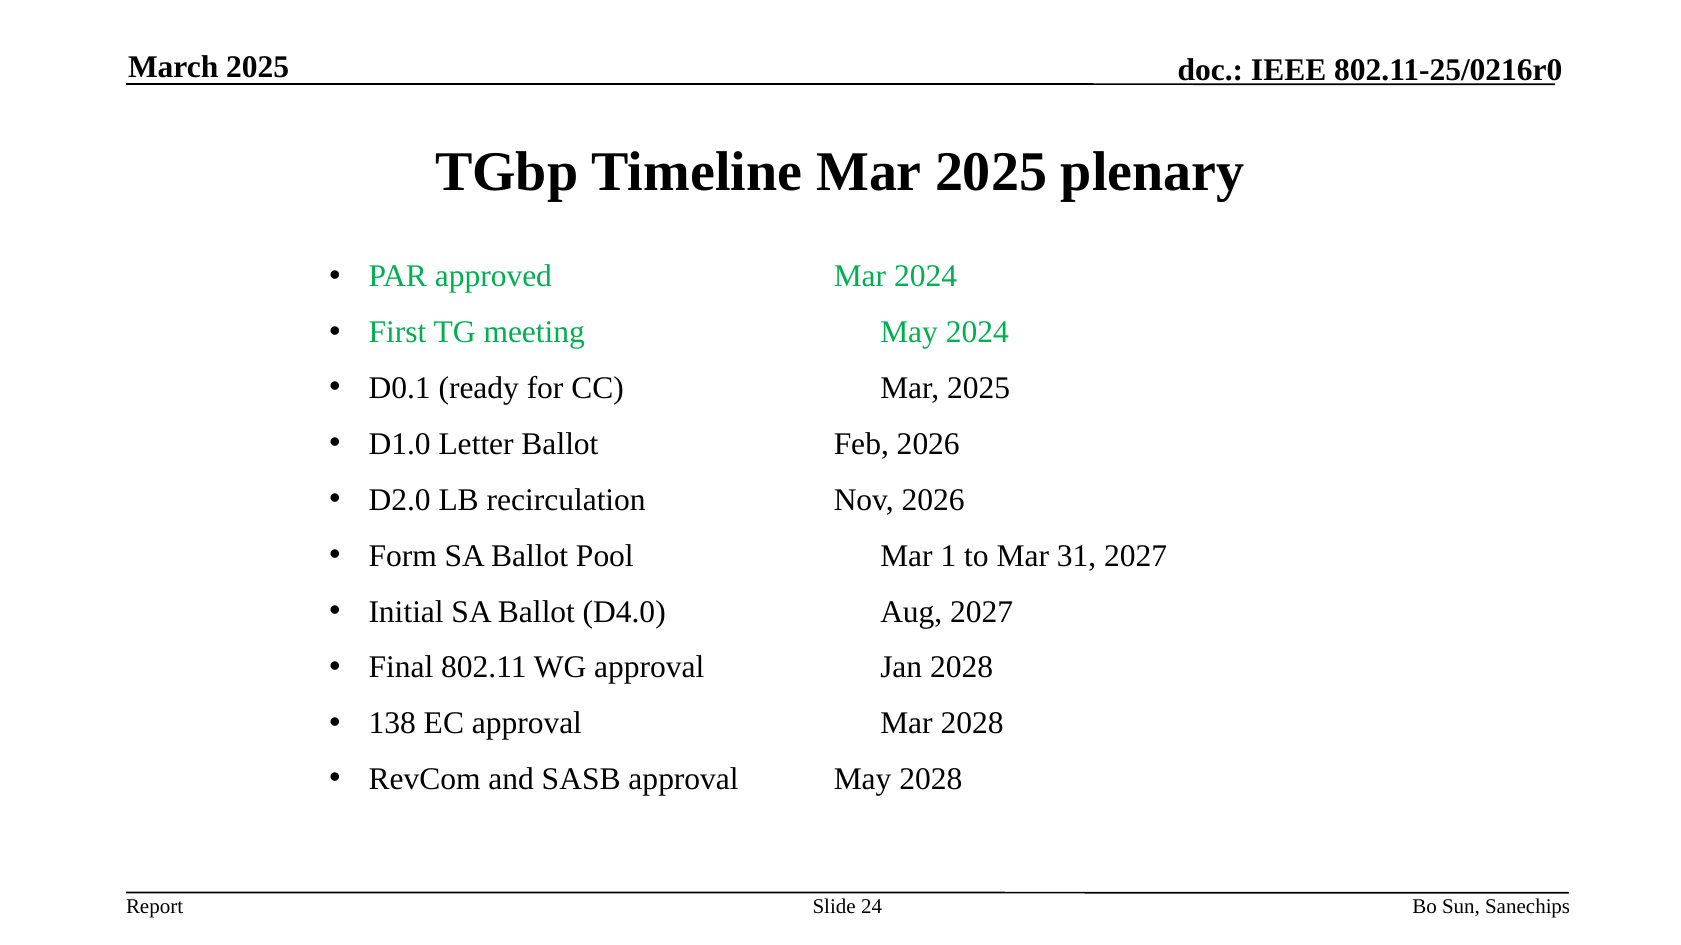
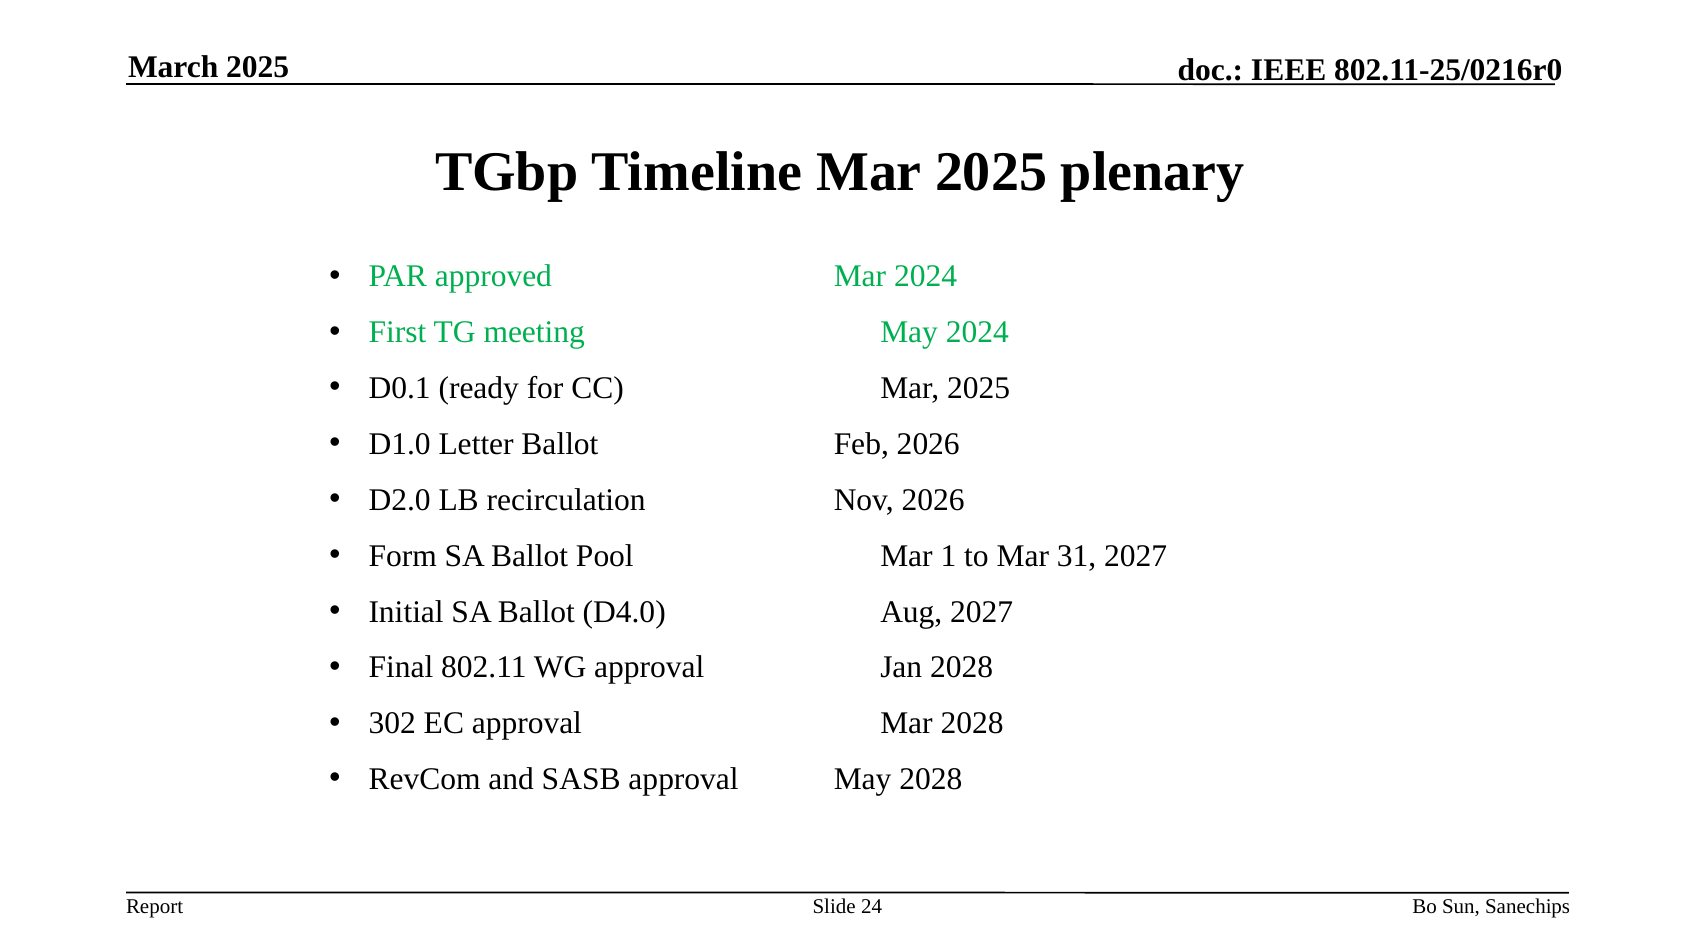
138: 138 -> 302
